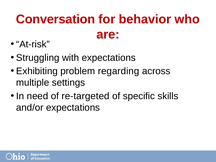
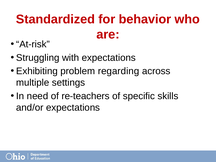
Conversation: Conversation -> Standardized
re-targeted: re-targeted -> re-teachers
